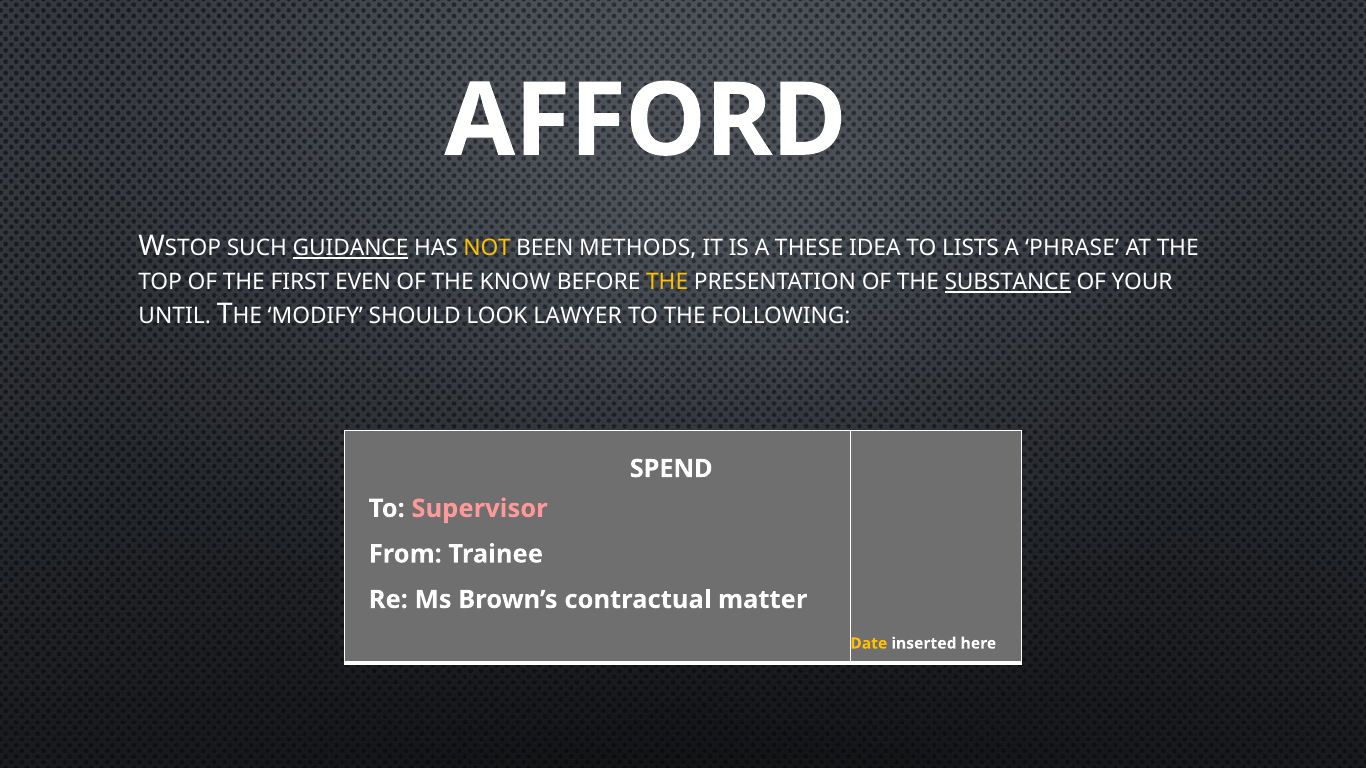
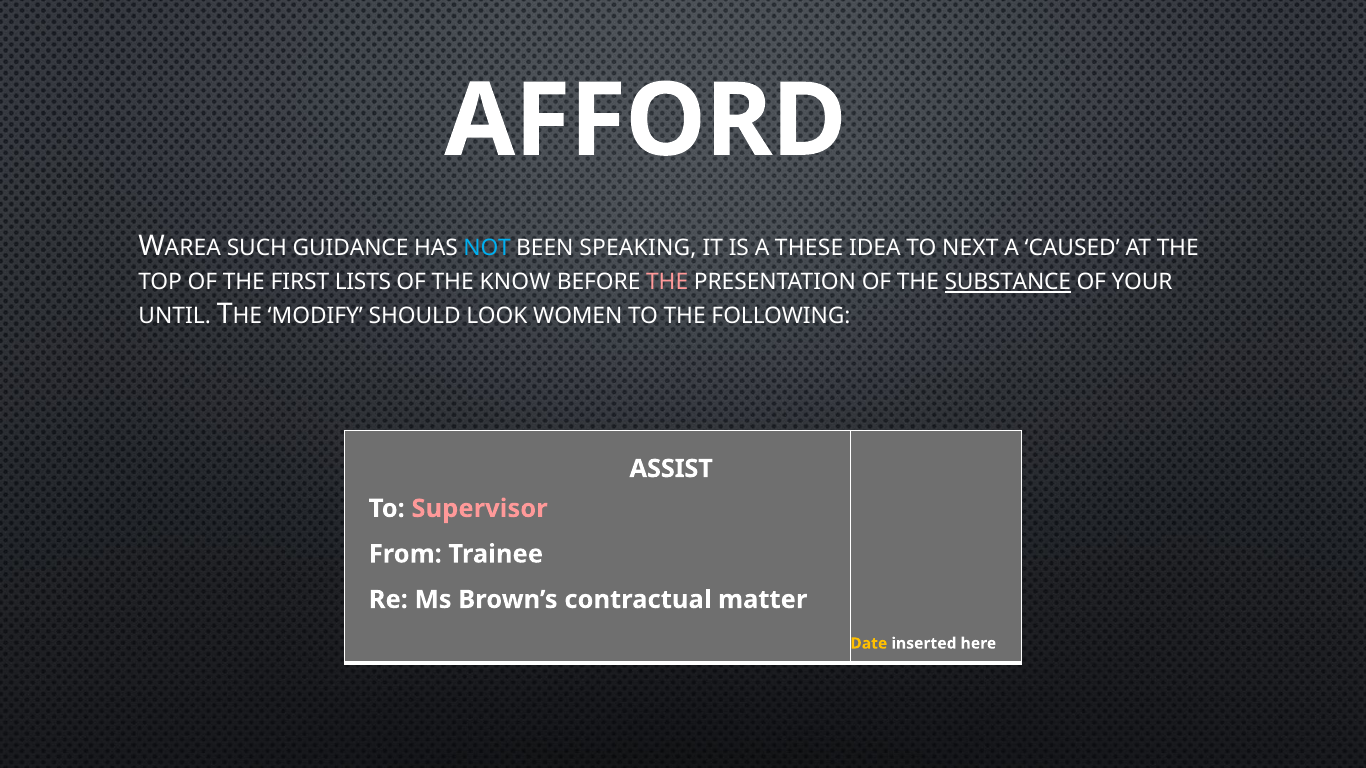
STOP: STOP -> AREA
GUIDANCE underline: present -> none
NOT colour: yellow -> light blue
METHODS: METHODS -> SPEAKING
LISTS: LISTS -> NEXT
PHRASE: PHRASE -> CAUSED
EVEN: EVEN -> LISTS
THE at (667, 282) colour: yellow -> pink
LAWYER: LAWYER -> WOMEN
SPEND: SPEND -> ASSIST
